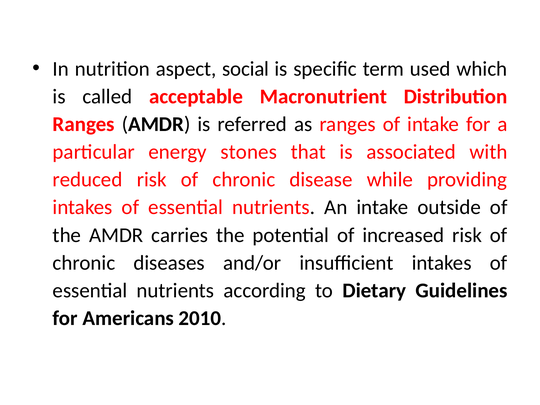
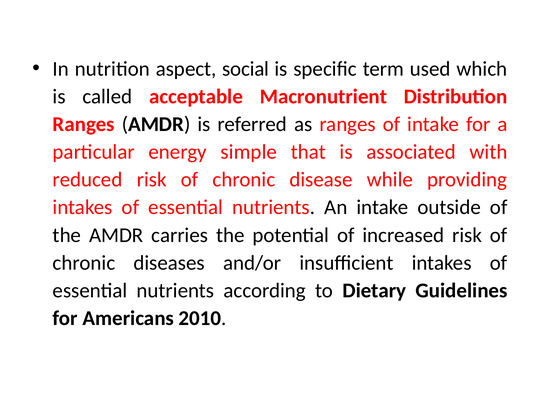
stones: stones -> simple
